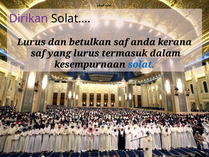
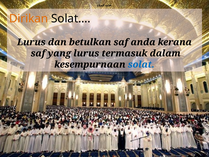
Dirikan colour: purple -> orange
